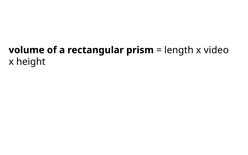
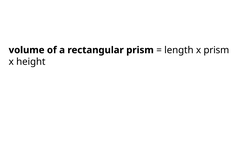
x video: video -> prism
